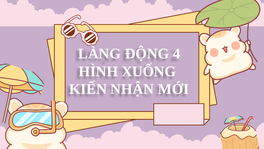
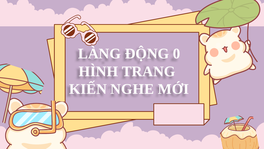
4: 4 -> 0
XUỐNG: XUỐNG -> TRANG
NHẬN: NHẬN -> NGHE
